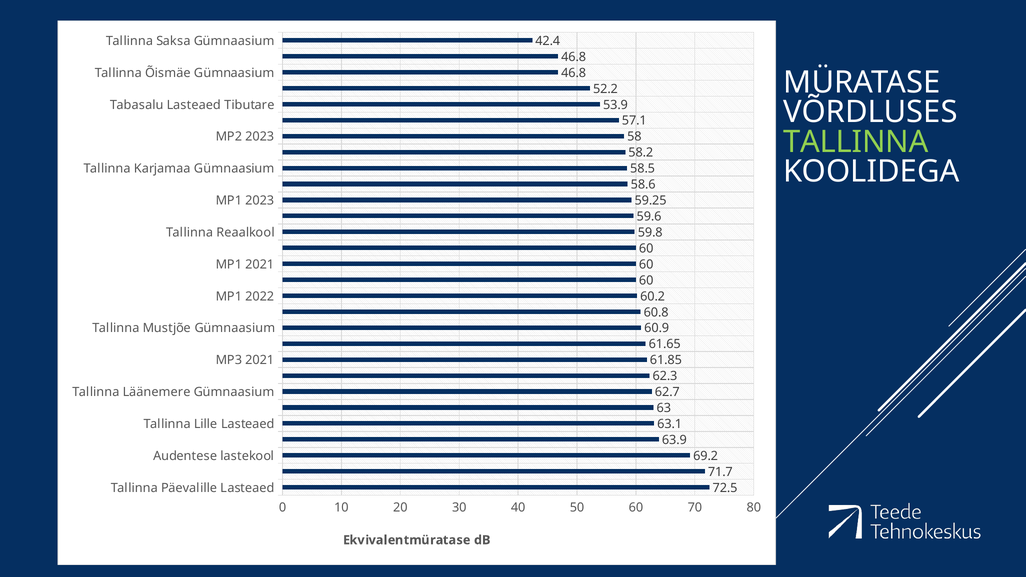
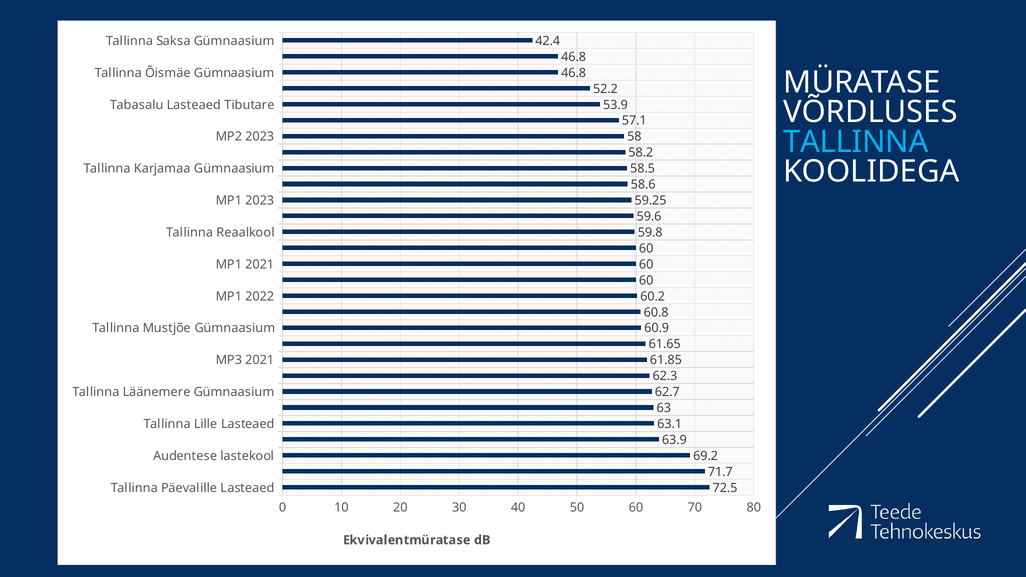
TALLINNA at (856, 142) colour: light green -> light blue
